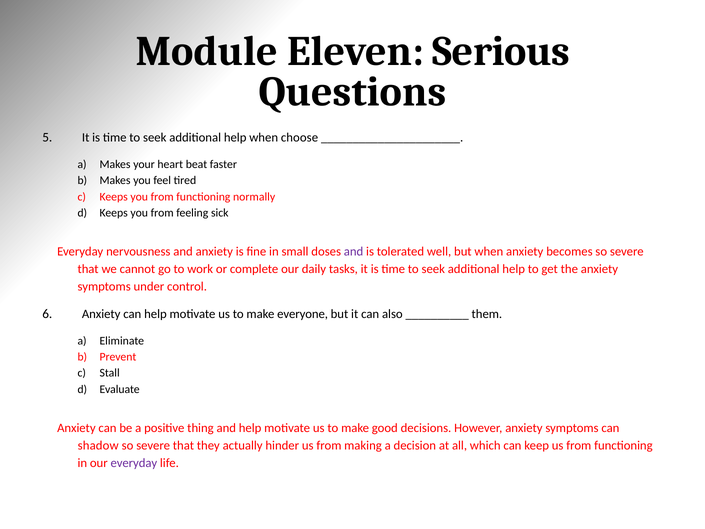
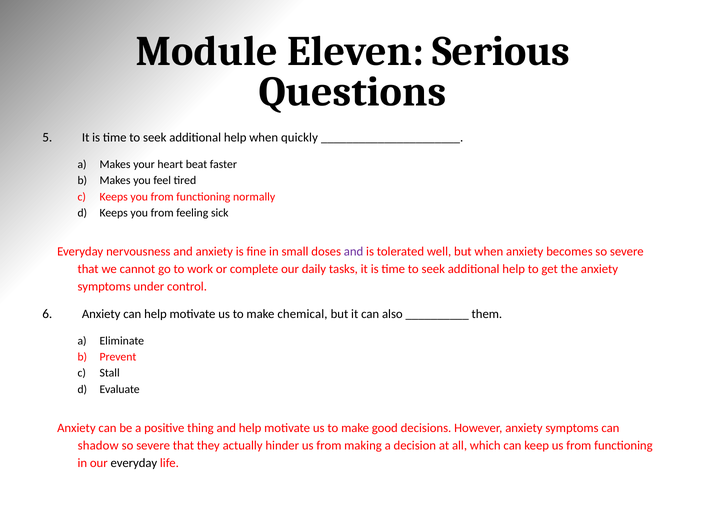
choose: choose -> quickly
everyone: everyone -> chemical
everyday at (134, 463) colour: purple -> black
